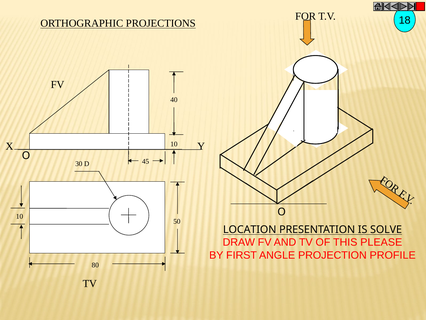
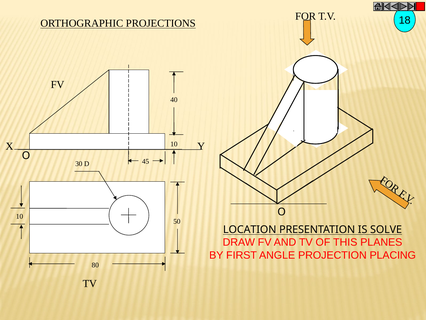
PLEASE: PLEASE -> PLANES
PROFILE: PROFILE -> PLACING
